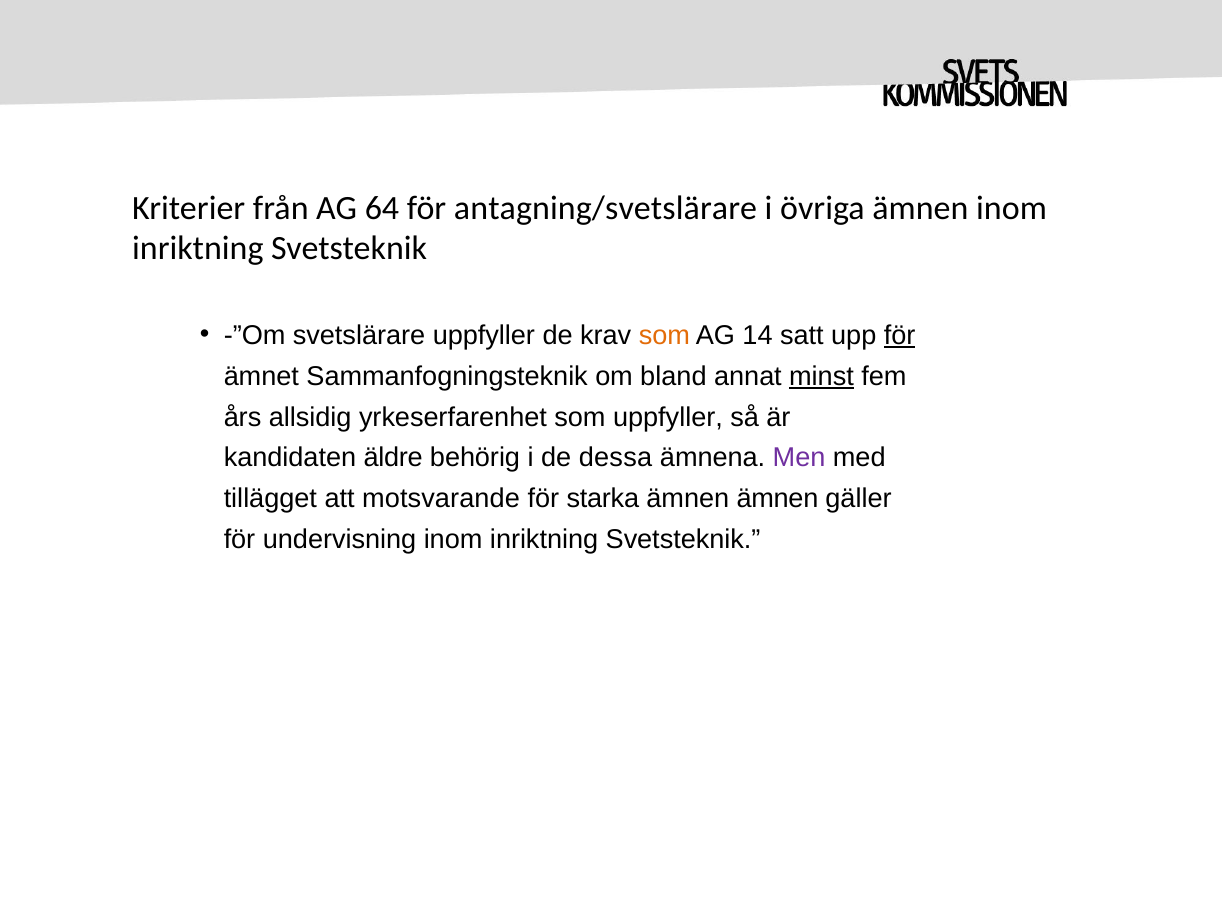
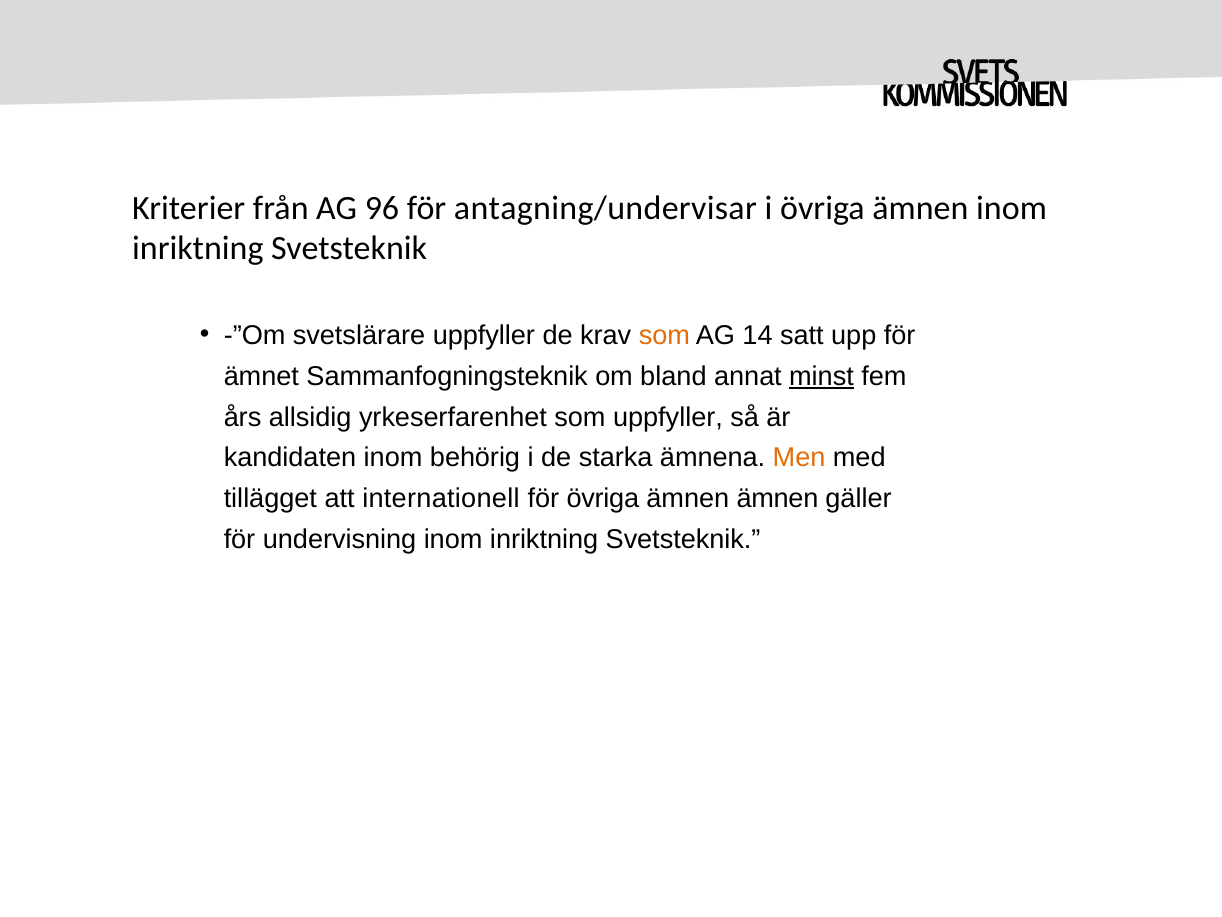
64: 64 -> 96
antagning/svetslärare: antagning/svetslärare -> antagning/undervisar
för at (900, 335) underline: present -> none
kandidaten äldre: äldre -> inom
dessa: dessa -> starka
Men colour: purple -> orange
motsvarande: motsvarande -> internationell
för starka: starka -> övriga
